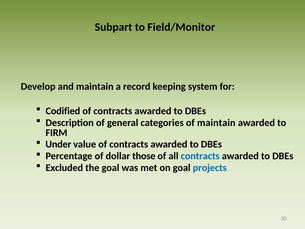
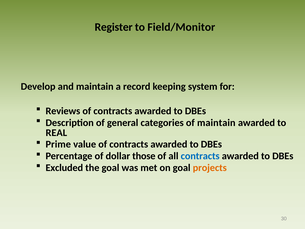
Subpart: Subpart -> Register
Codified: Codified -> Reviews
FIRM: FIRM -> REAL
Under: Under -> Prime
projects colour: blue -> orange
